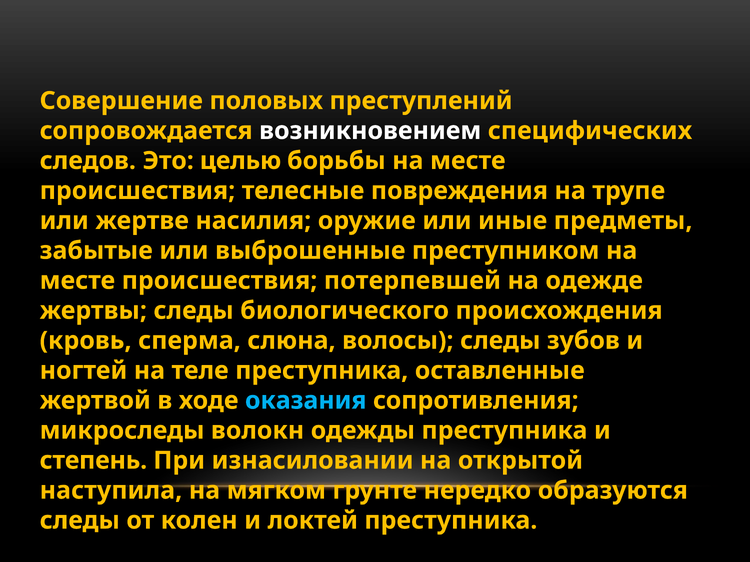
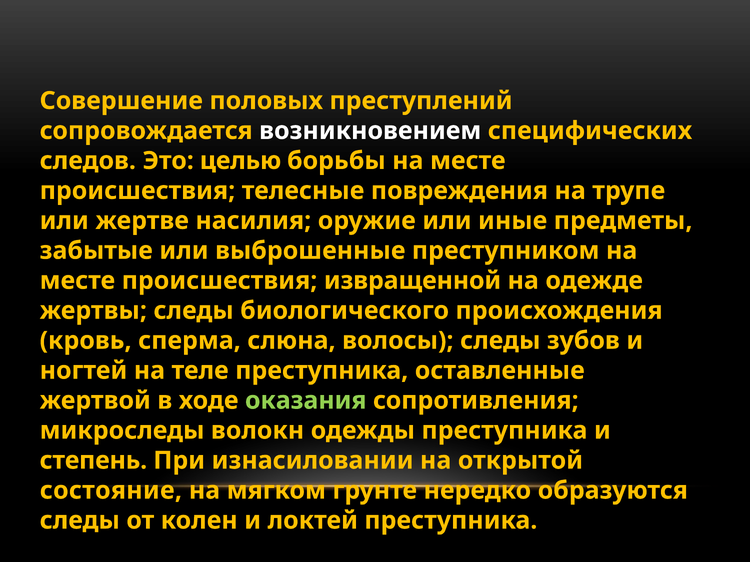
потерпевшей: потерпевшей -> извращенной
оказания colour: light blue -> light green
наступила: наступила -> состояние
